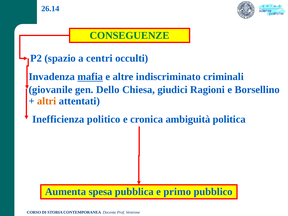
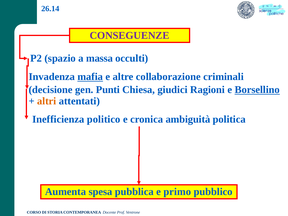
CONSEGUENZE colour: green -> purple
centri: centri -> massa
indiscriminato: indiscriminato -> collaborazione
giovanile: giovanile -> decisione
Dello: Dello -> Punti
Borsellino underline: none -> present
